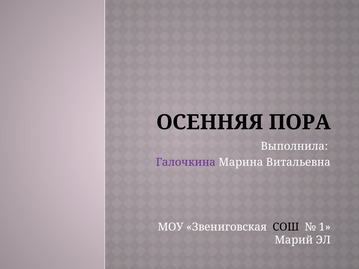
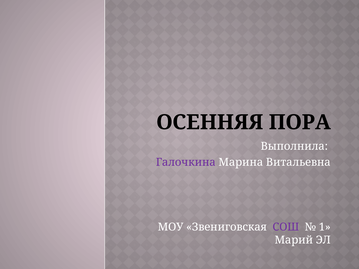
СОШ colour: black -> purple
